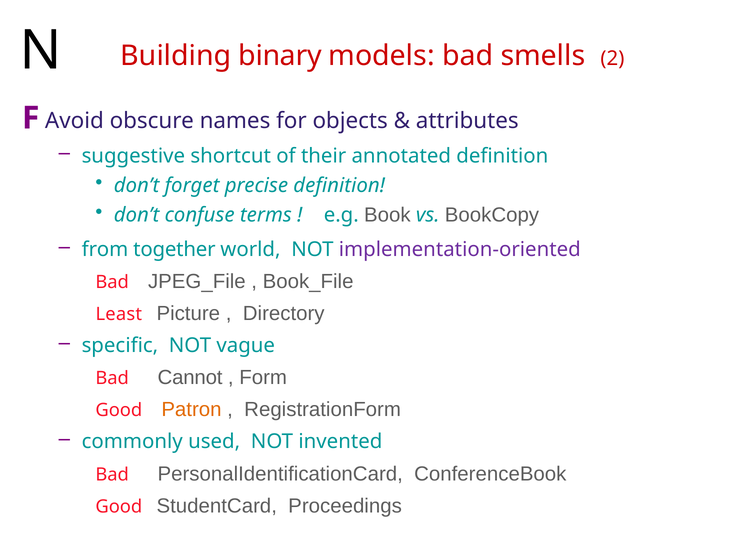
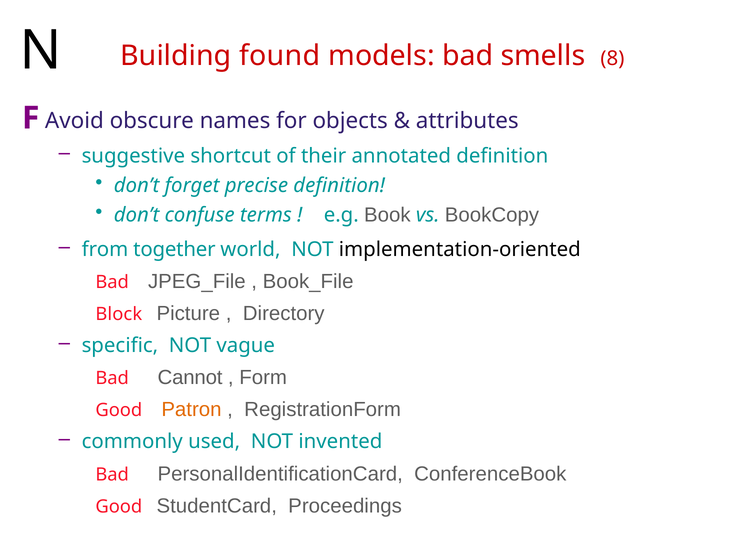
binary: binary -> found
2: 2 -> 8
implementation-oriented colour: purple -> black
Least: Least -> Block
